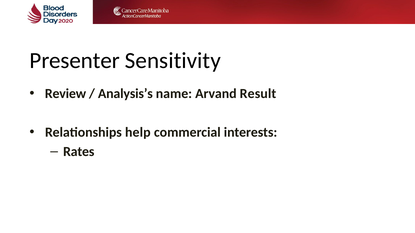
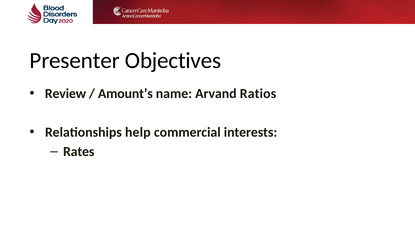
Sensitivity: Sensitivity -> Objectives
Analysis’s: Analysis’s -> Amount’s
Result: Result -> Ratios
